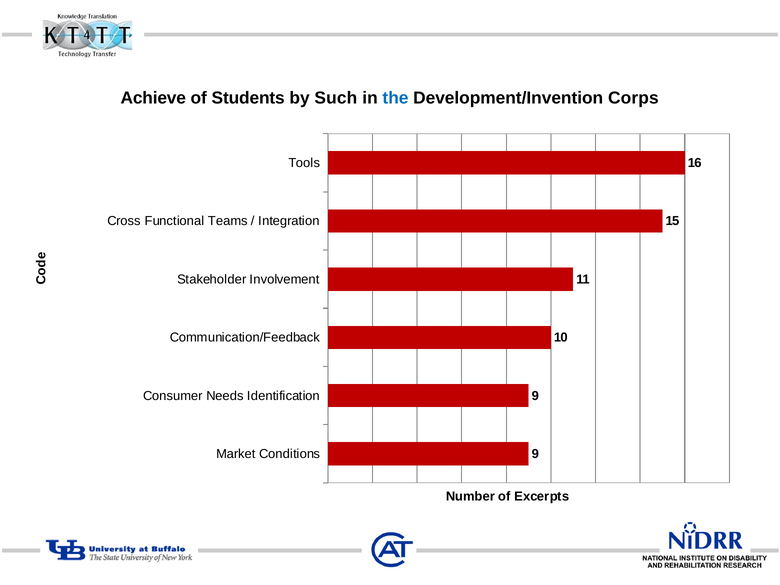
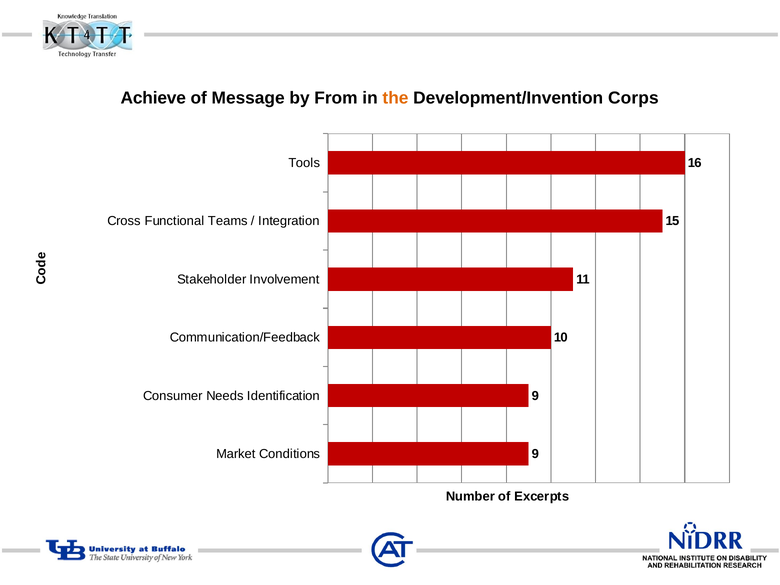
Students: Students -> Message
Such: Such -> From
the colour: blue -> orange
